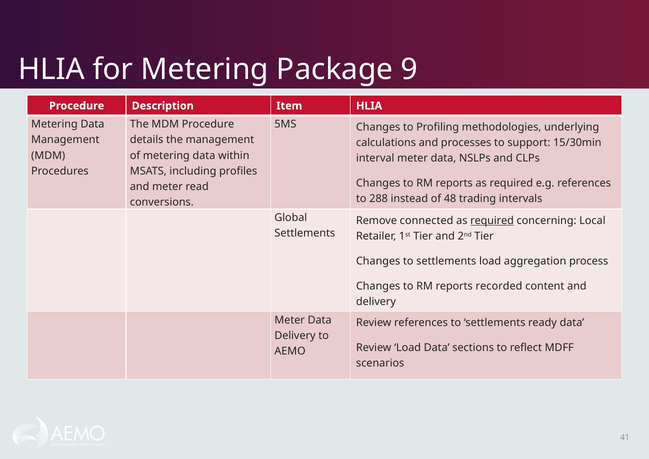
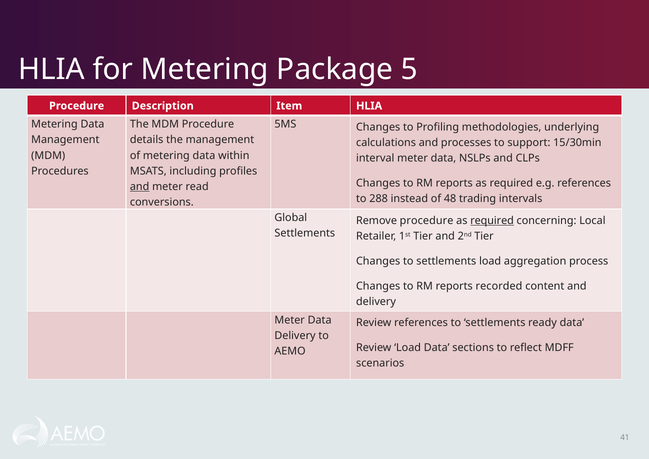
9: 9 -> 5
and at (140, 187) underline: none -> present
Remove connected: connected -> procedure
